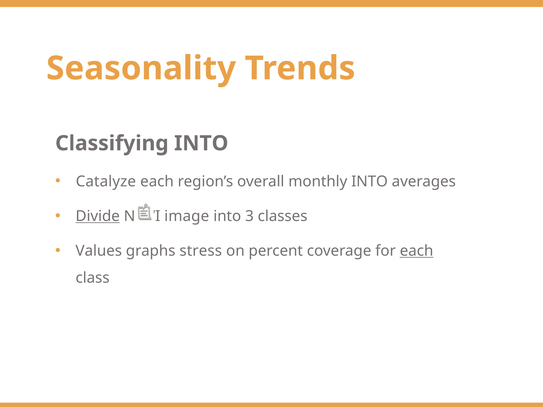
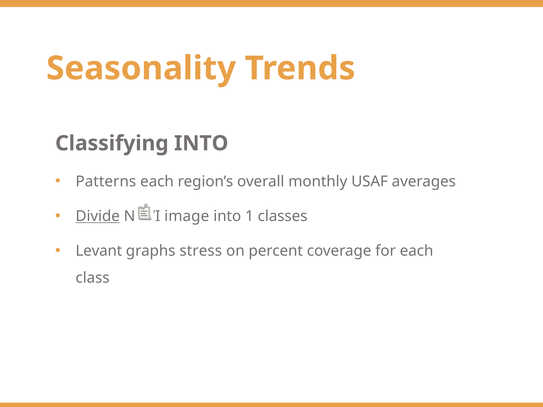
Catalyze: Catalyze -> Patterns
monthly INTO: INTO -> USAF
3: 3 -> 1
Values: Values -> Levant
each at (417, 251) underline: present -> none
